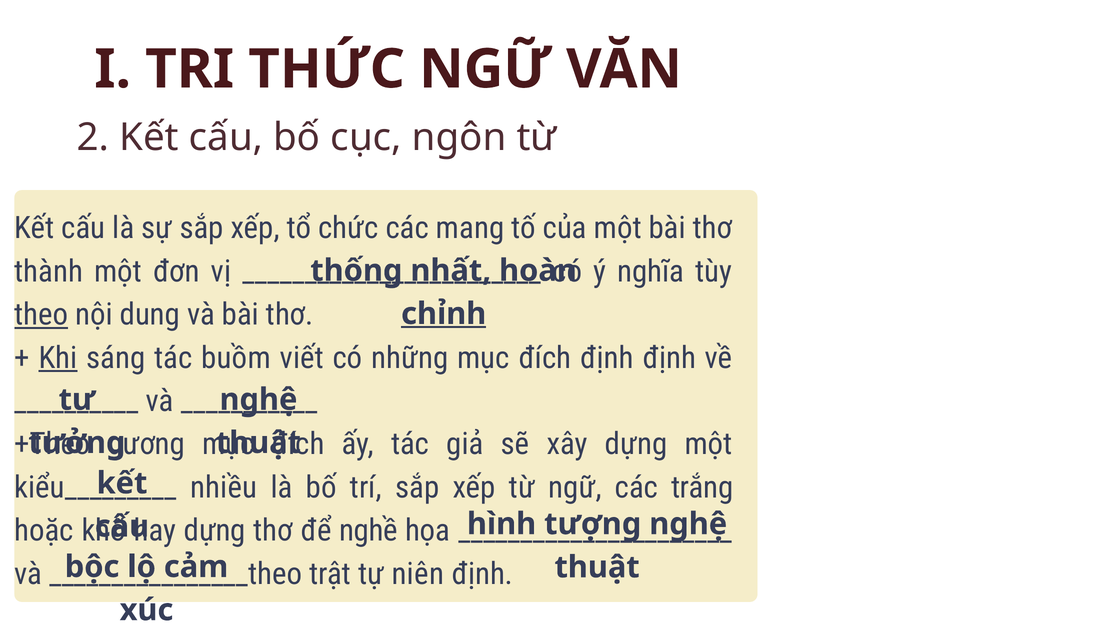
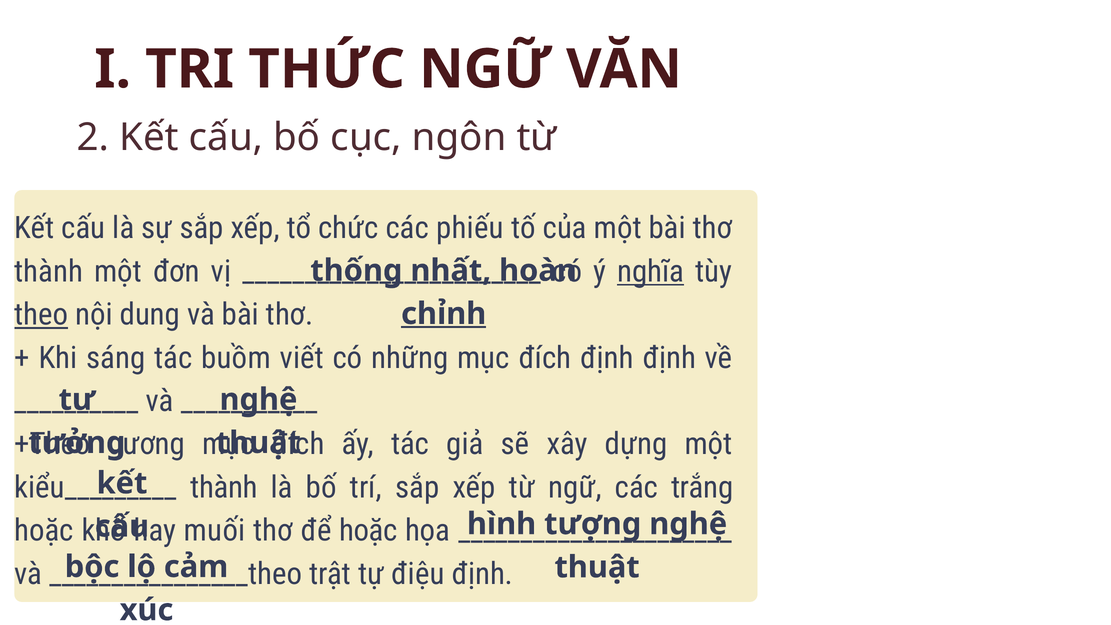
mang: mang -> phiếu
nghĩa underline: none -> present
Khi underline: present -> none
nhiều at (224, 487): nhiều -> thành
hay dựng: dựng -> muối
để nghề: nghề -> hoặc
niên: niên -> điệu
